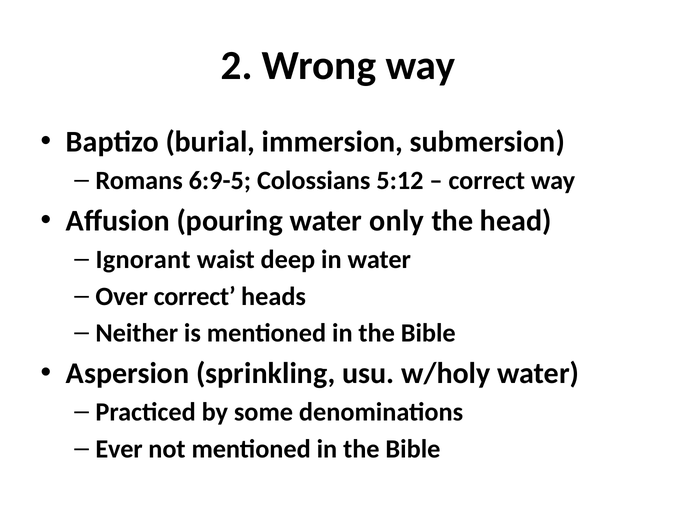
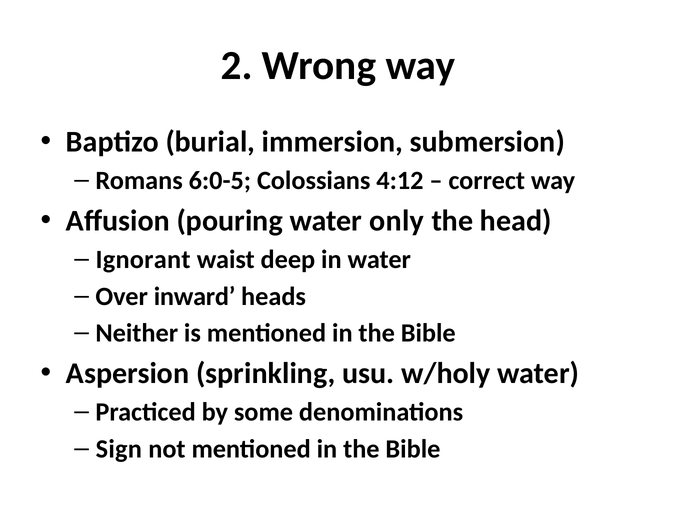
6:9-5: 6:9-5 -> 6:0-5
5:12: 5:12 -> 4:12
Over correct: correct -> inward
Ever: Ever -> Sign
